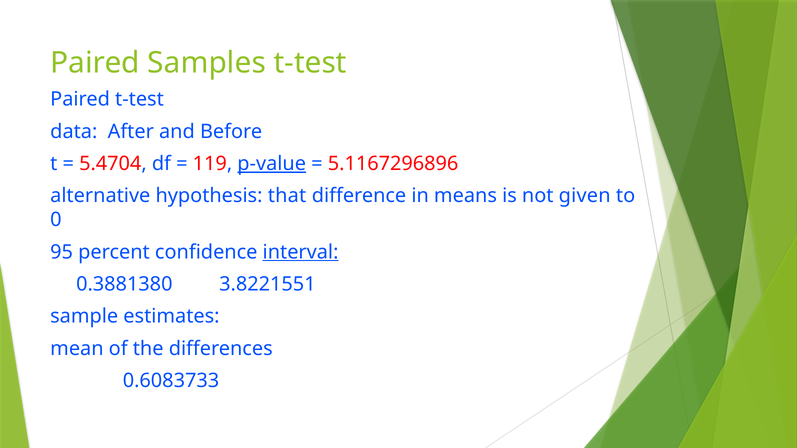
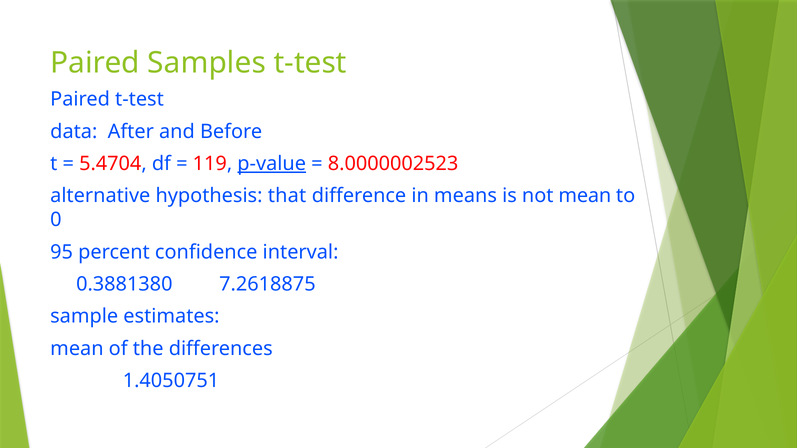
5.1167296896: 5.1167296896 -> 8.0000002523
not given: given -> mean
interval underline: present -> none
3.8221551: 3.8221551 -> 7.2618875
0.6083733: 0.6083733 -> 1.4050751
